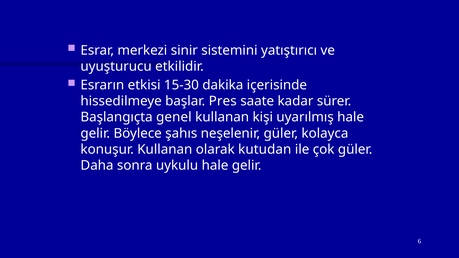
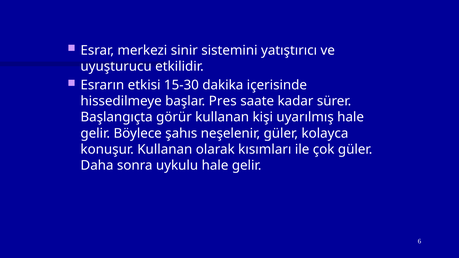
genel: genel -> görür
kutudan: kutudan -> kısımları
